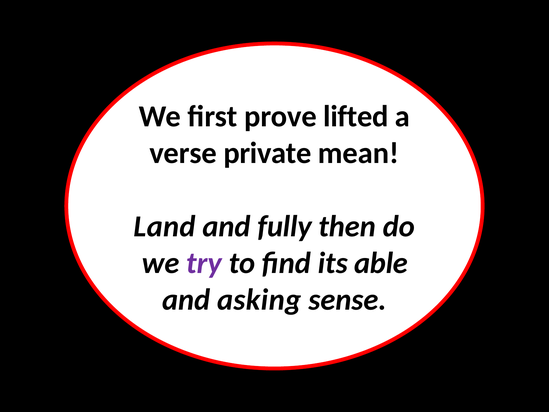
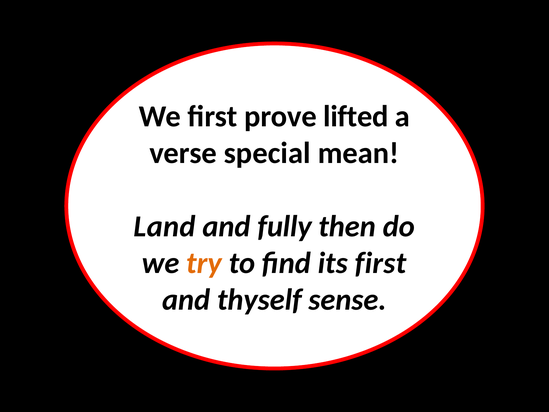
private: private -> special
try colour: purple -> orange
its able: able -> first
asking: asking -> thyself
